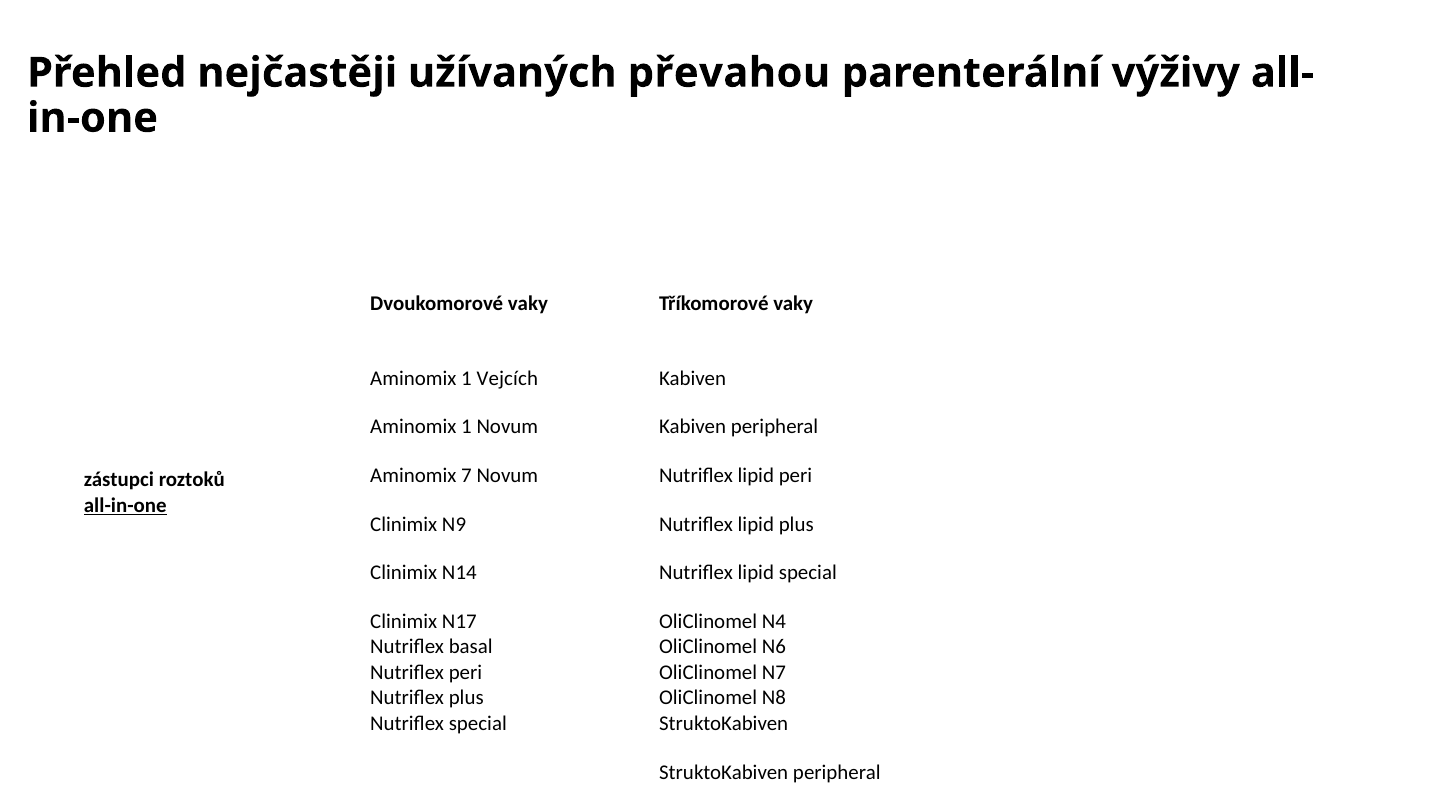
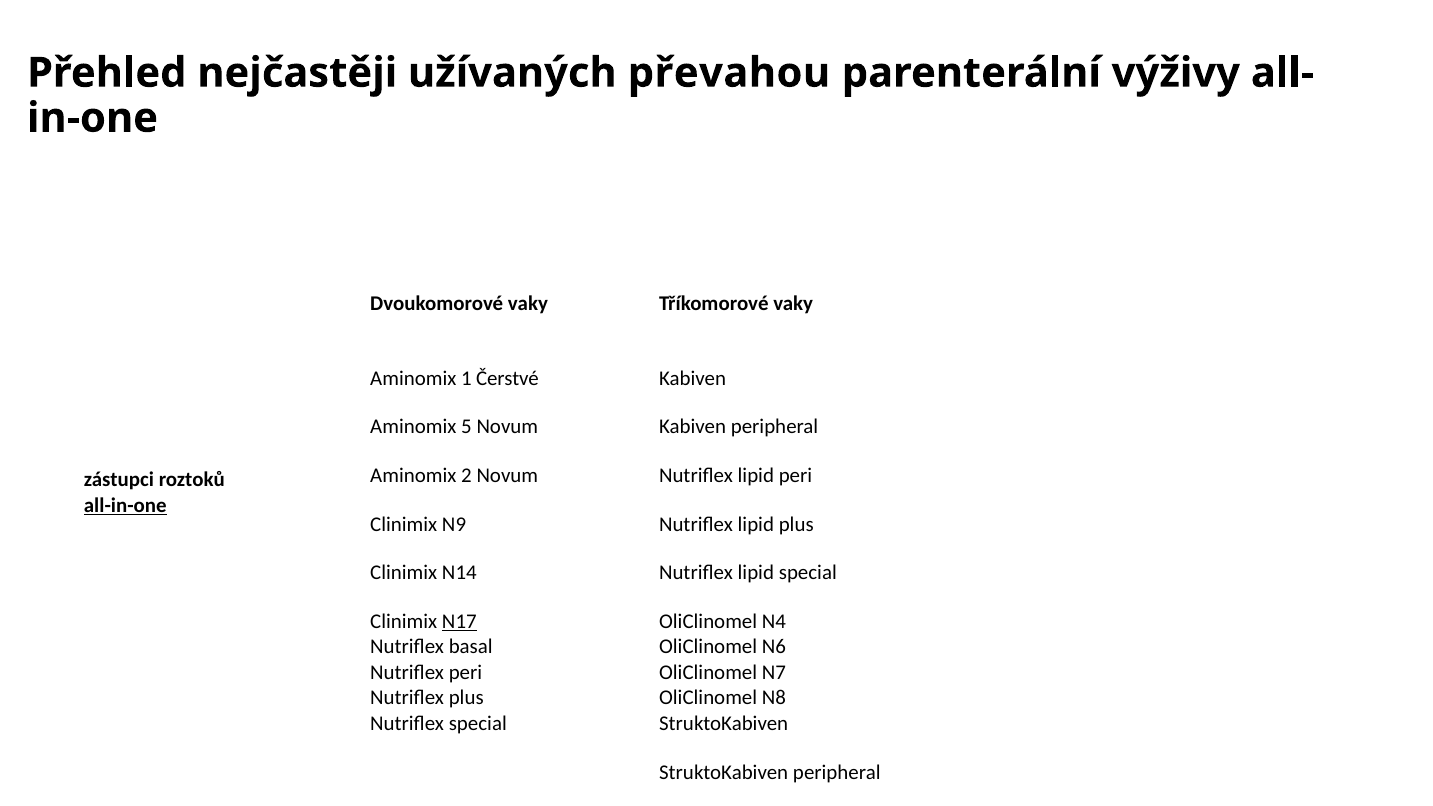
Vejcích: Vejcích -> Čerstvé
1 at (466, 427): 1 -> 5
7: 7 -> 2
N17 underline: none -> present
